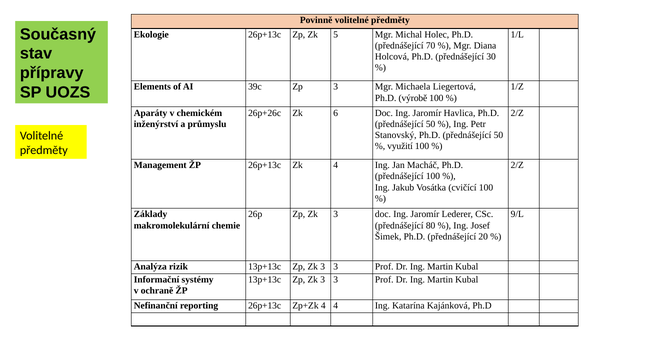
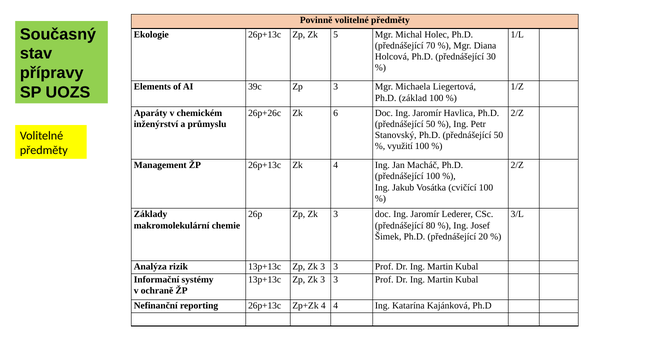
výrobě: výrobě -> základ
9/L: 9/L -> 3/L
